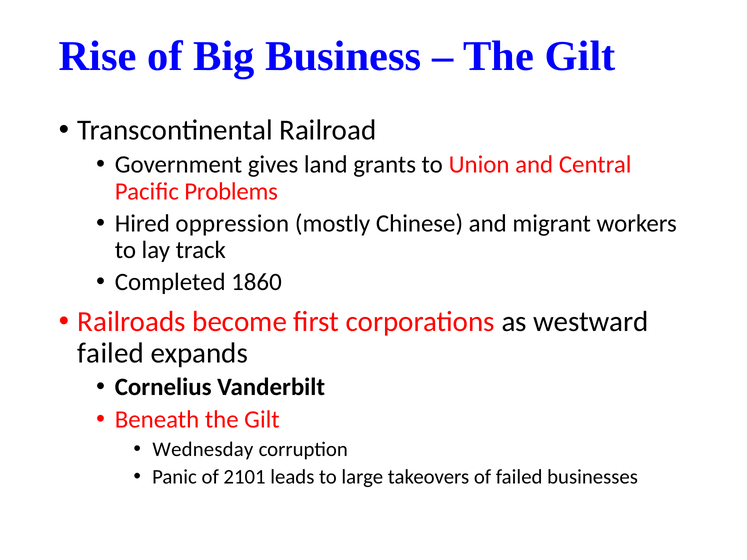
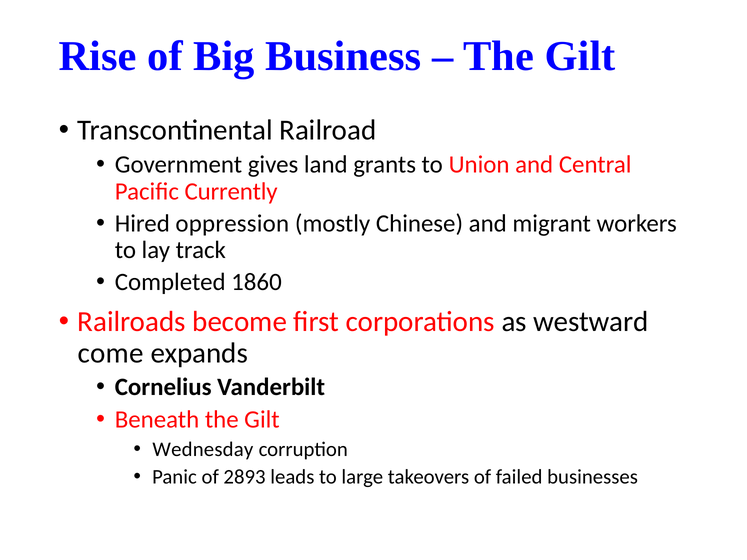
Problems: Problems -> Currently
failed at (111, 353): failed -> come
2101: 2101 -> 2893
